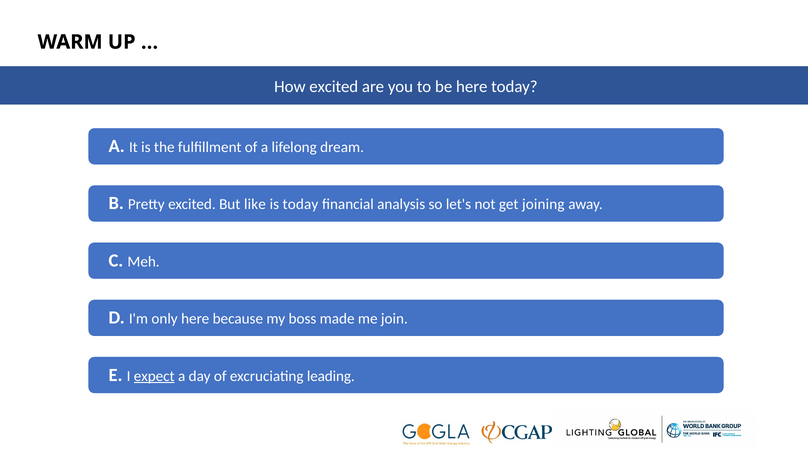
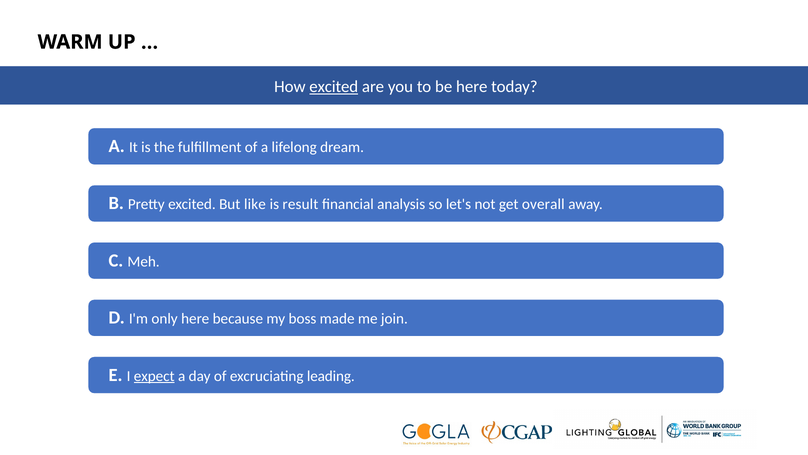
excited at (334, 86) underline: none -> present
is today: today -> result
joining: joining -> overall
